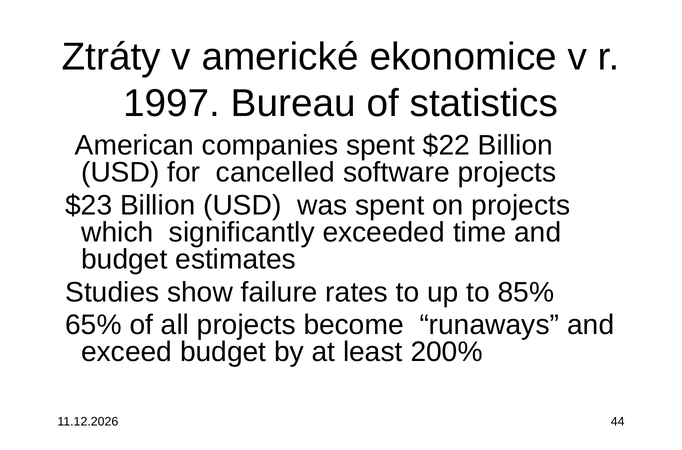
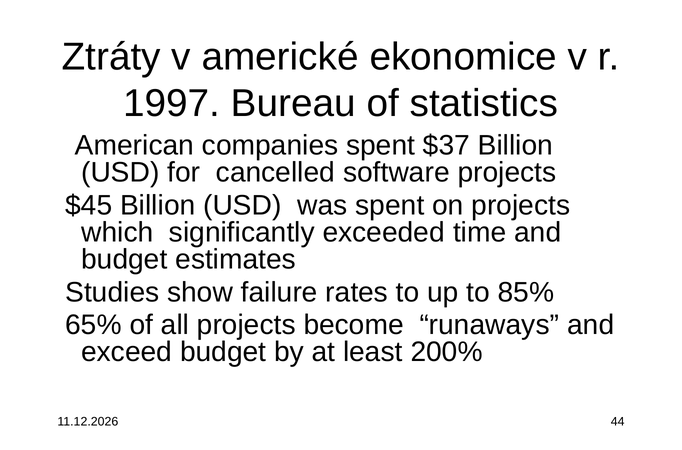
$22: $22 -> $37
$23: $23 -> $45
